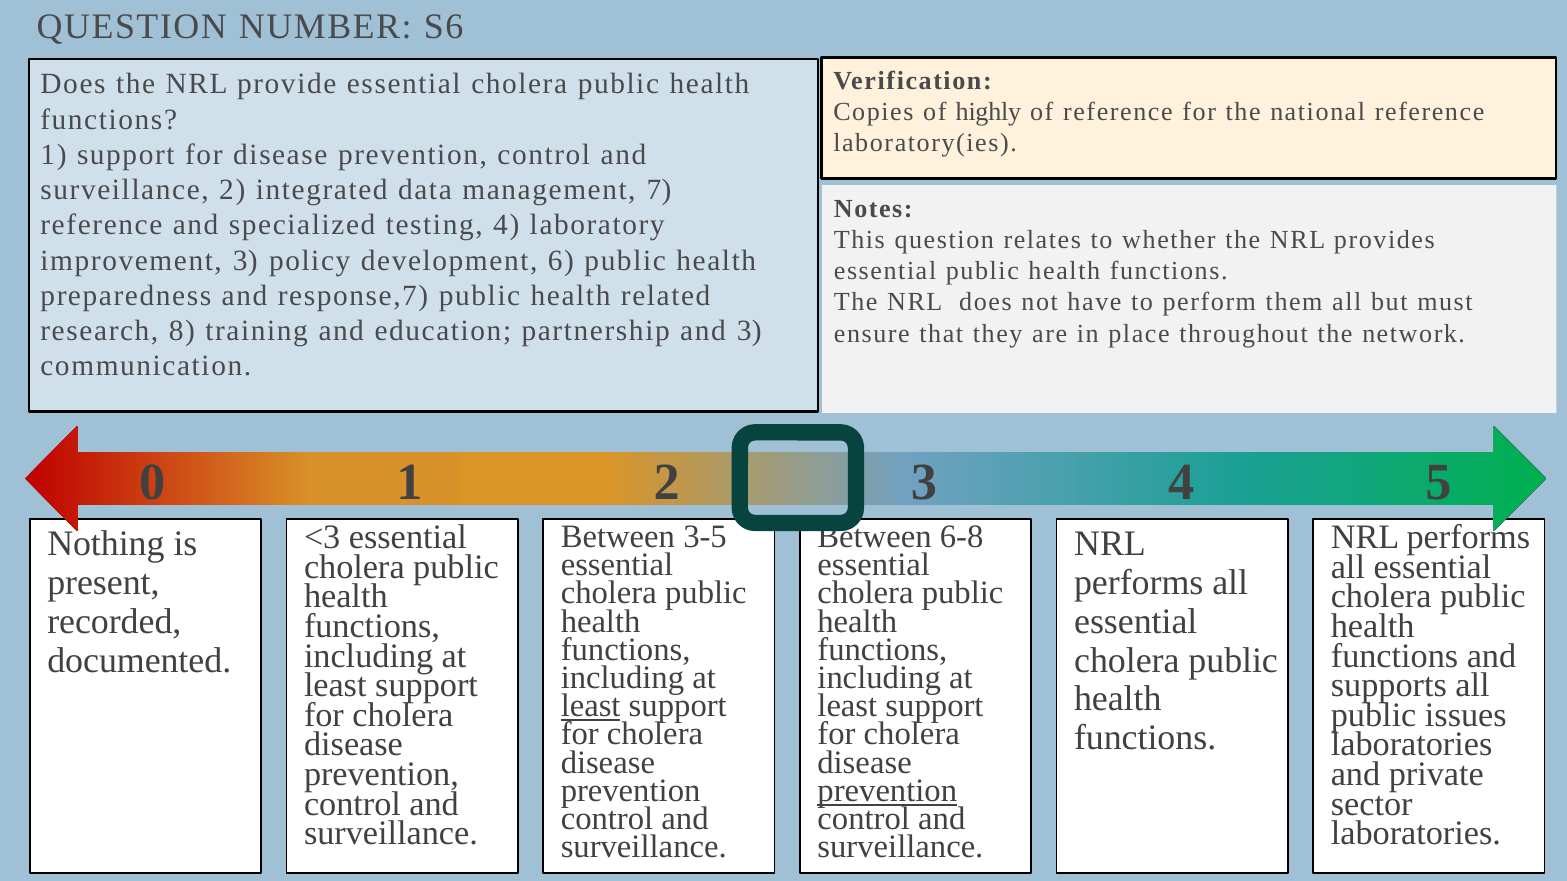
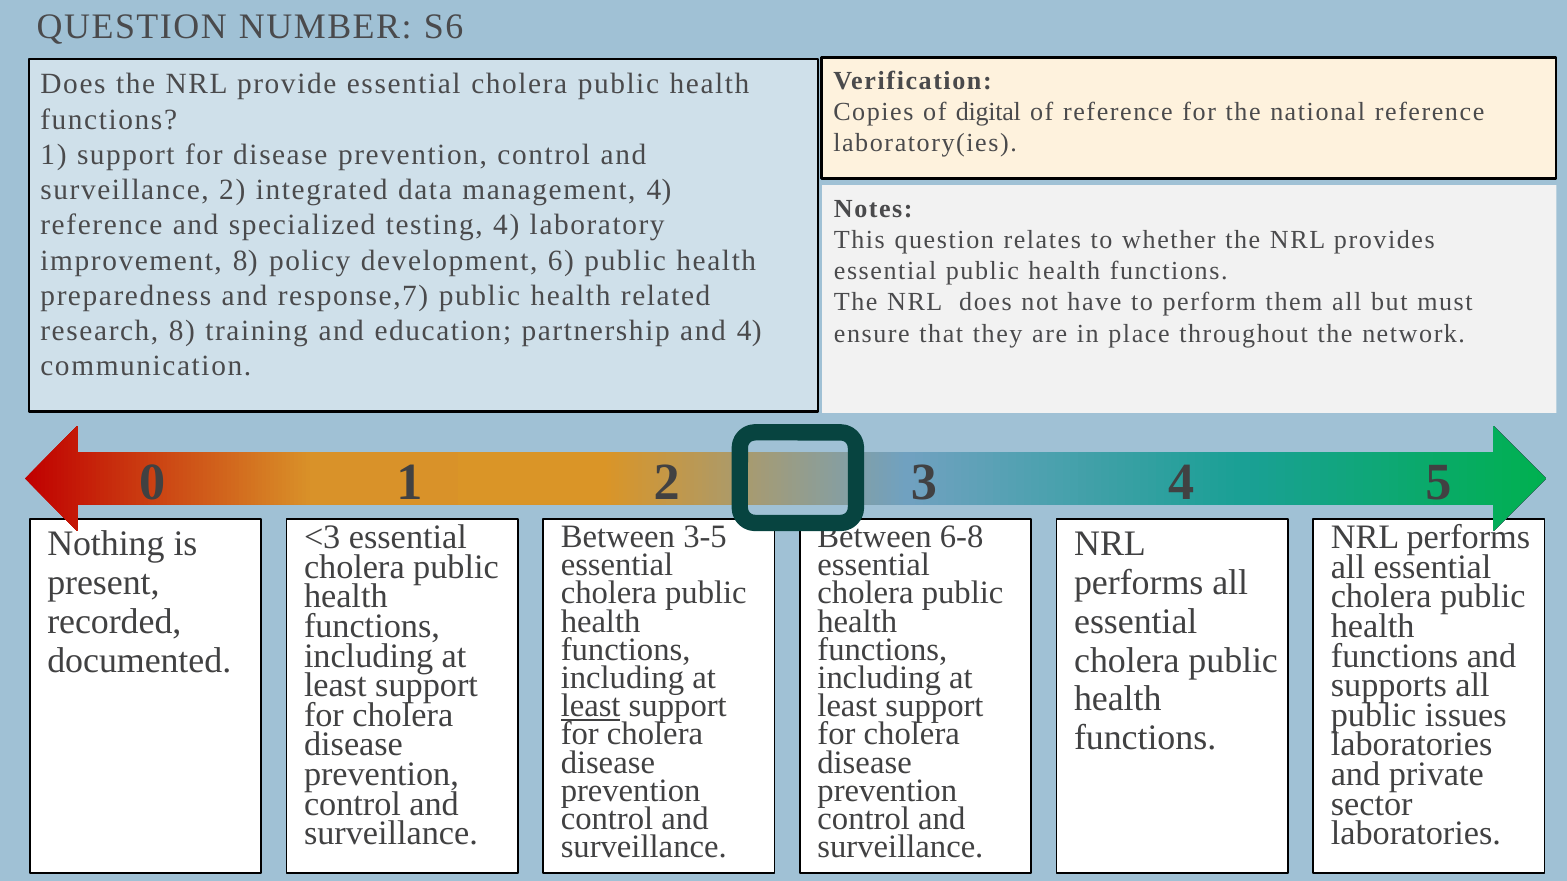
highly: highly -> digital
management 7: 7 -> 4
improvement 3: 3 -> 8
and 3: 3 -> 4
prevention at (887, 791) underline: present -> none
